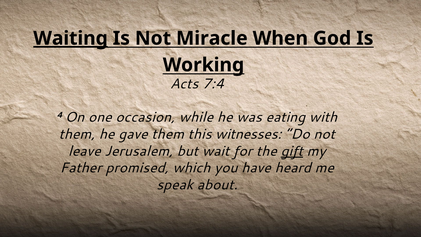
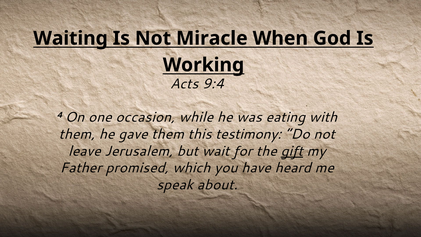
Waiting underline: present -> none
7:4: 7:4 -> 9:4
witnesses: witnesses -> testimony
